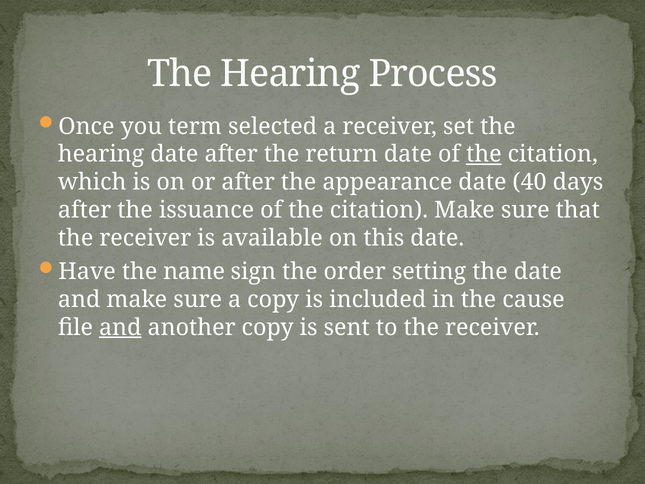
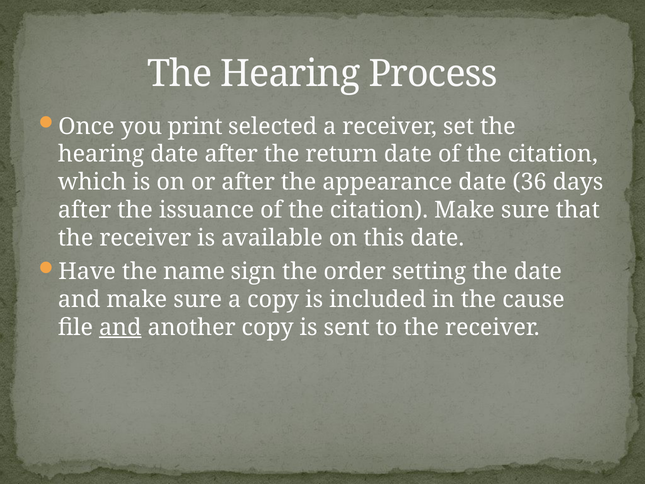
term: term -> print
the at (484, 154) underline: present -> none
40: 40 -> 36
